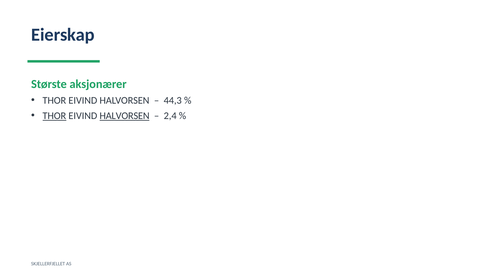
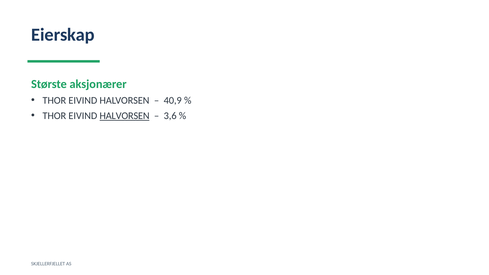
44,3: 44,3 -> 40,9
THOR at (54, 116) underline: present -> none
2,4: 2,4 -> 3,6
